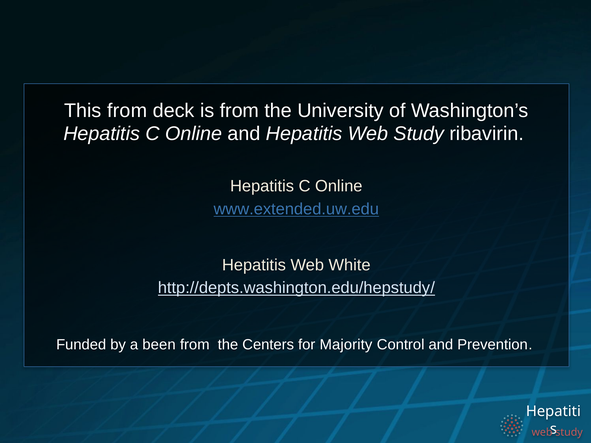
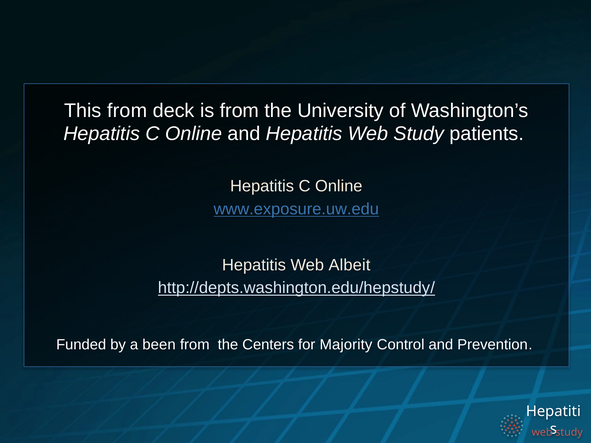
ribavirin: ribavirin -> patients
www.extended.uw.edu: www.extended.uw.edu -> www.exposure.uw.edu
White: White -> Albeit
